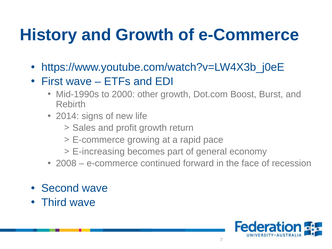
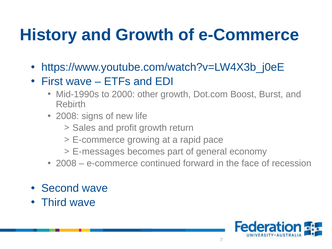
2014 at (67, 116): 2014 -> 2008
E-increasing: E-increasing -> E-messages
